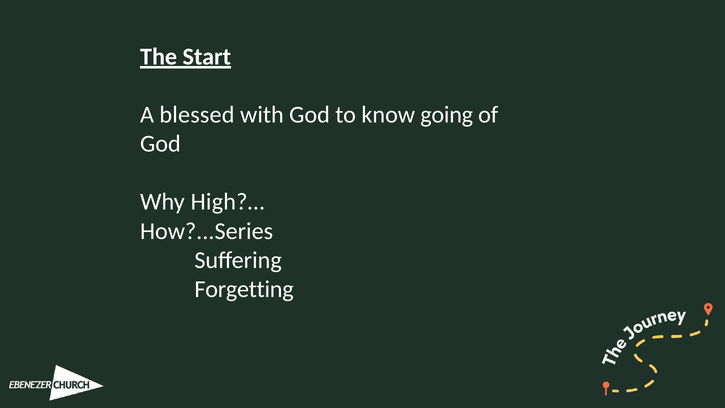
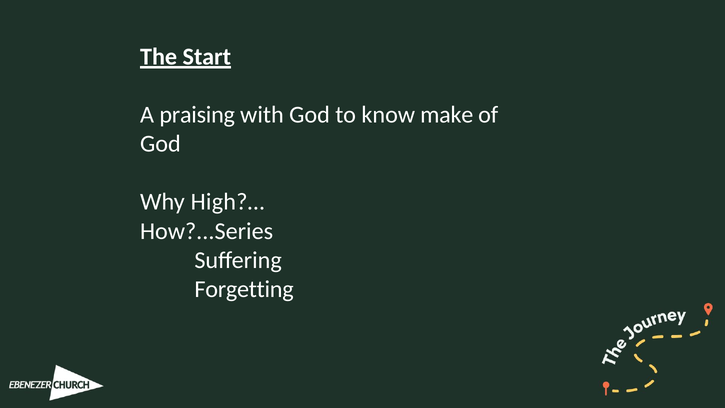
blessed: blessed -> praising
going: going -> make
